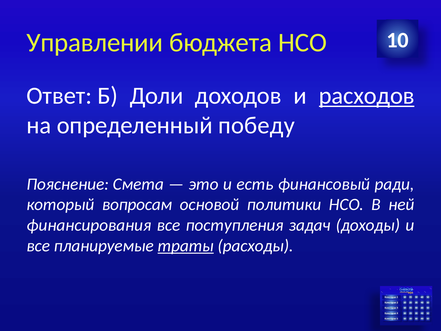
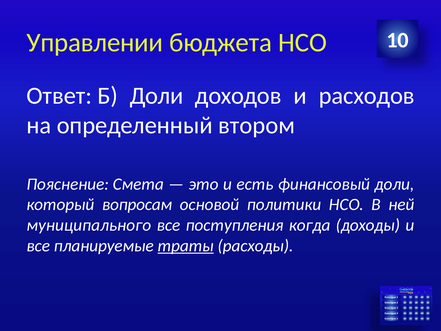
расходов underline: present -> none
победу: победу -> втором
финансовый ради: ради -> доли
финансирования: финансирования -> муниципального
задач: задач -> когда
